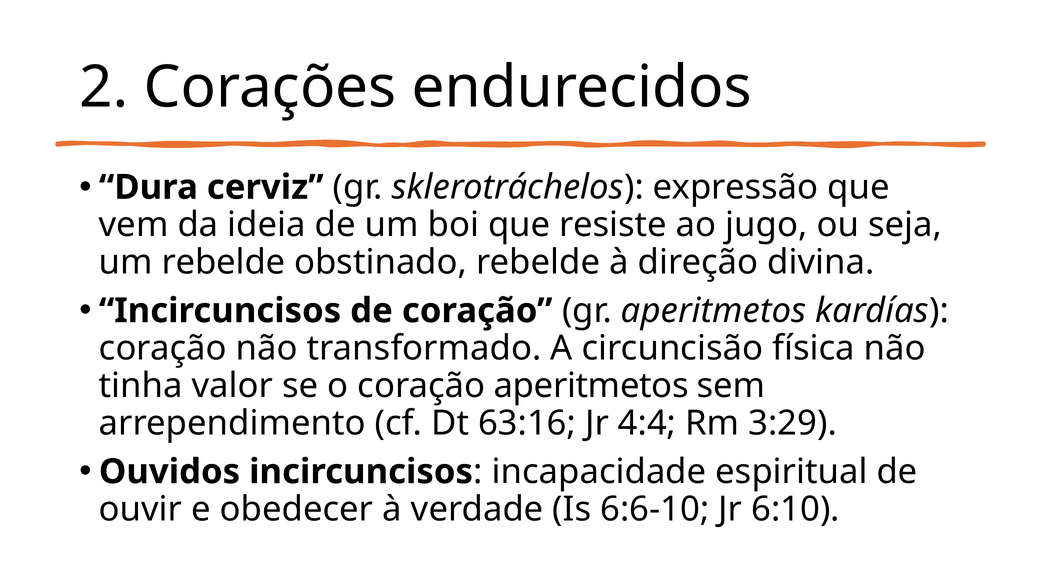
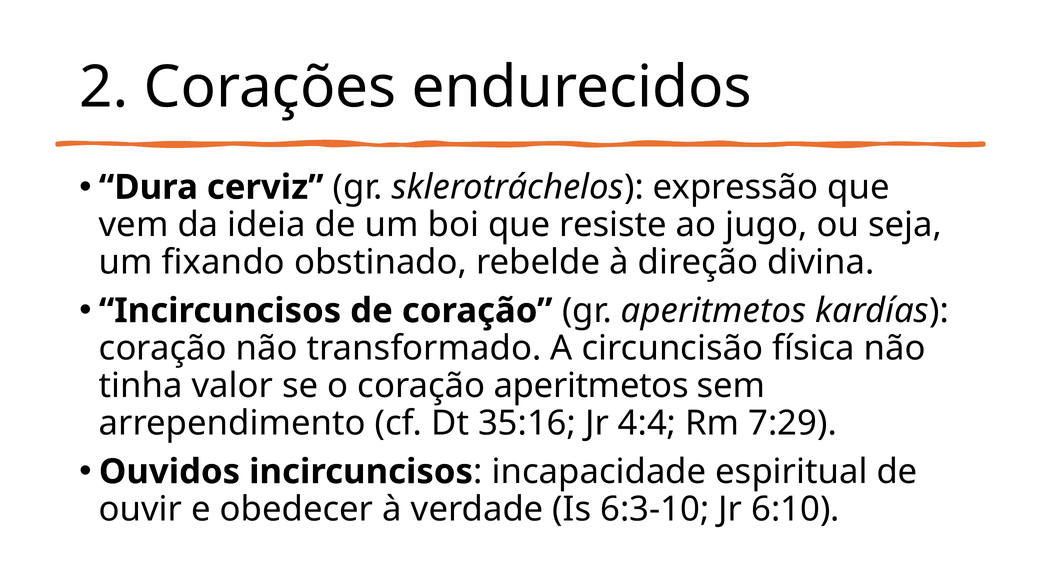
um rebelde: rebelde -> fixando
63:16: 63:16 -> 35:16
3:29: 3:29 -> 7:29
6:6-10: 6:6-10 -> 6:3-10
